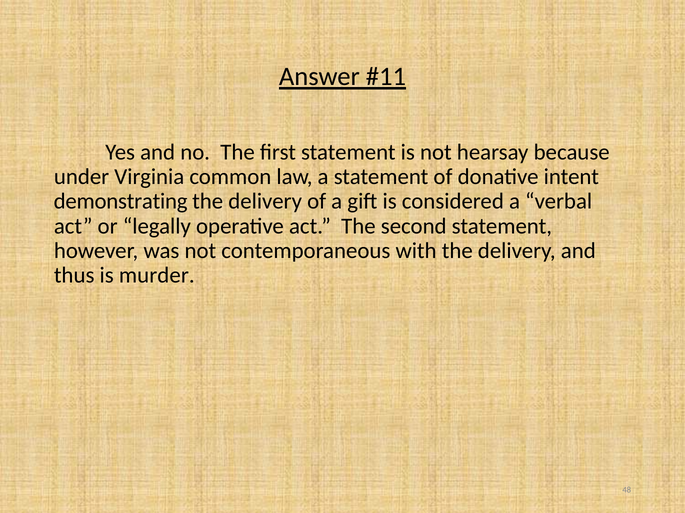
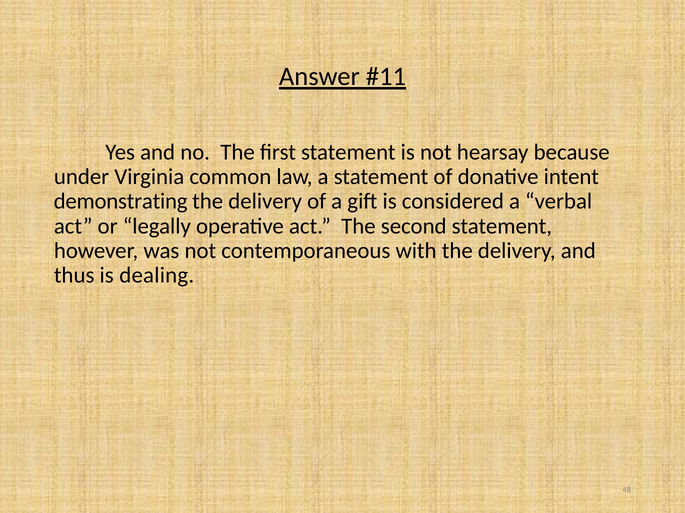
murder: murder -> dealing
